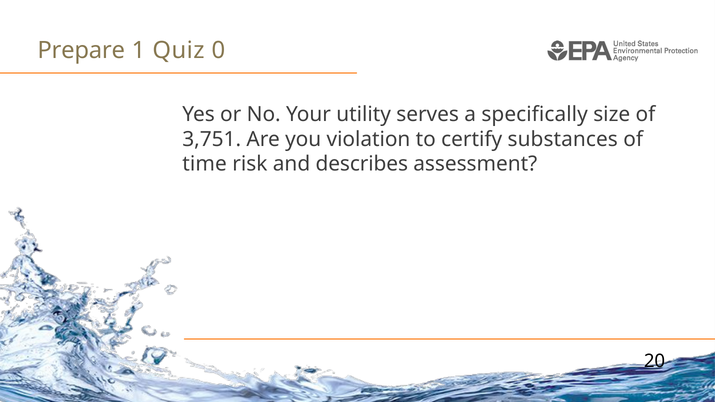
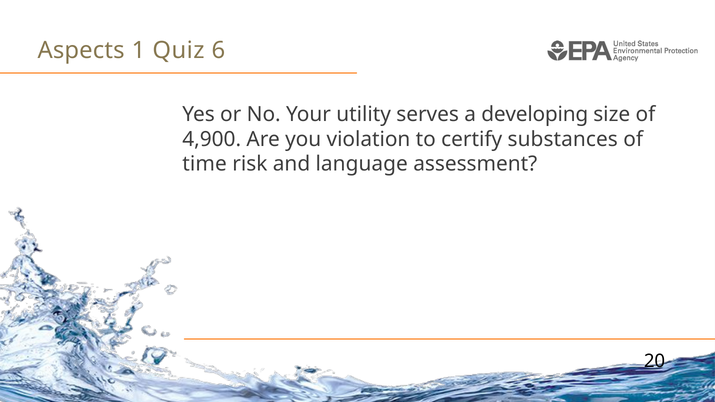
Prepare: Prepare -> Aspects
0: 0 -> 6
specifically: specifically -> developing
3,751: 3,751 -> 4,900
describes: describes -> language
